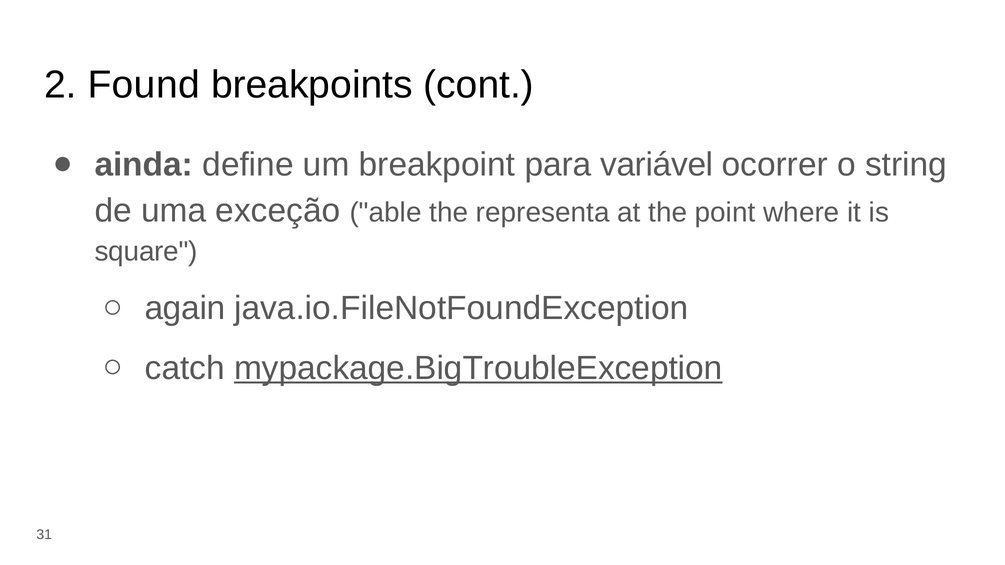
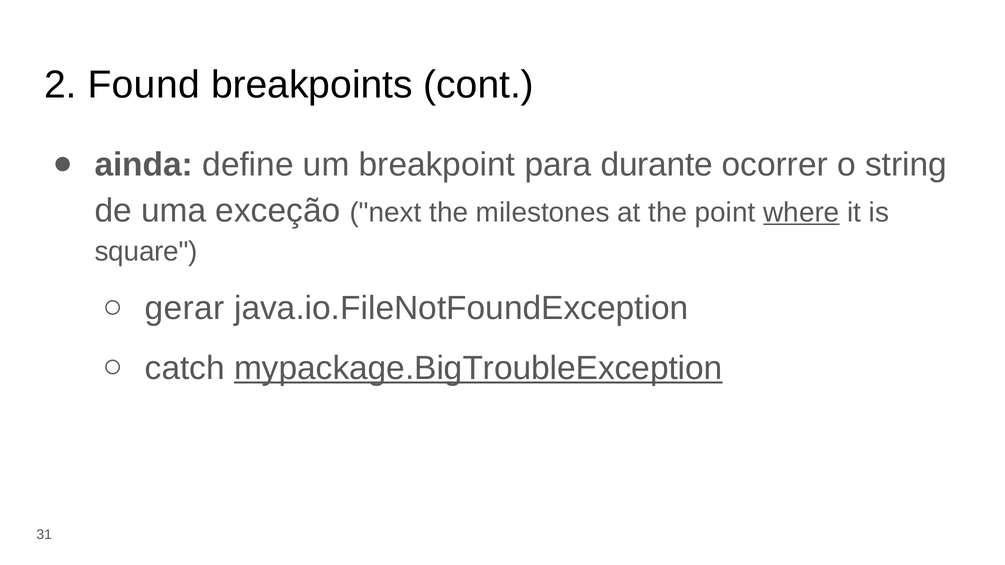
variável: variável -> durante
able: able -> next
representa: representa -> milestones
where underline: none -> present
again: again -> gerar
